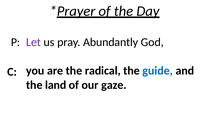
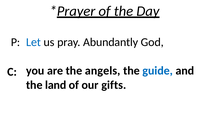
Let colour: purple -> blue
radical: radical -> angels
gaze: gaze -> gifts
